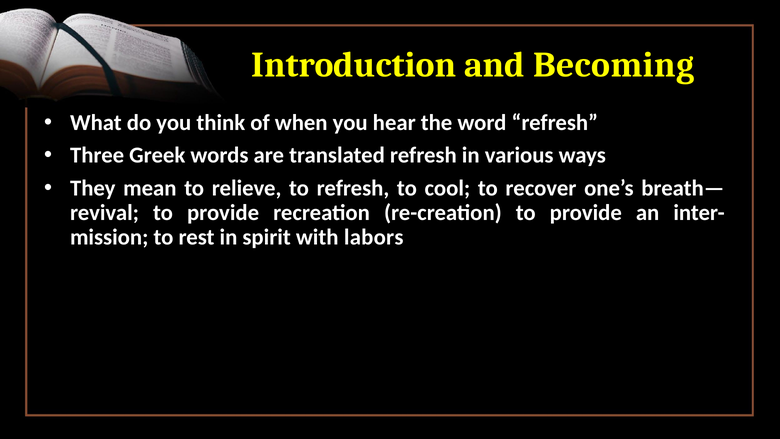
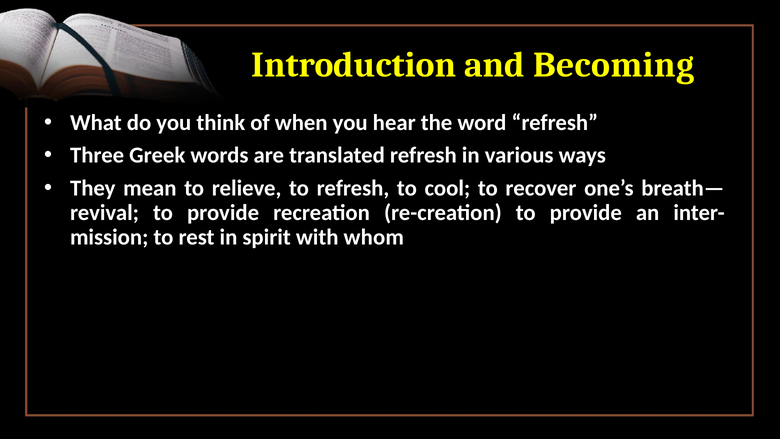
labors: labors -> whom
